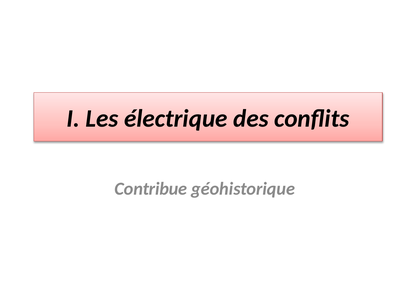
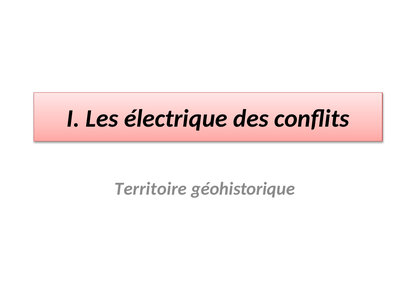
Contribue: Contribue -> Territoire
